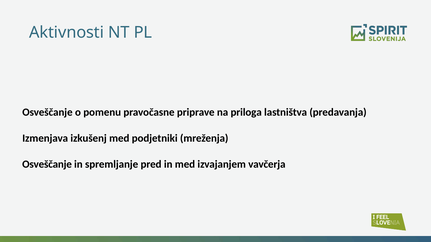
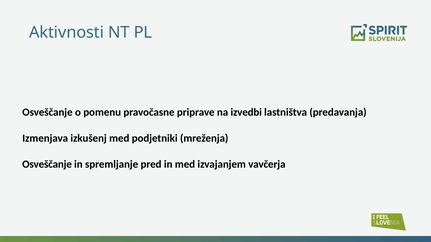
priloga: priloga -> izvedbi
